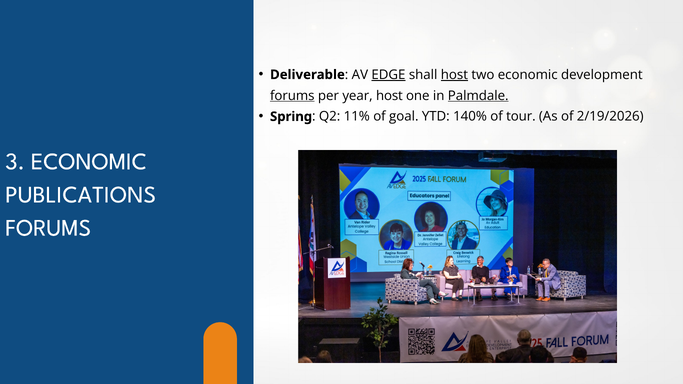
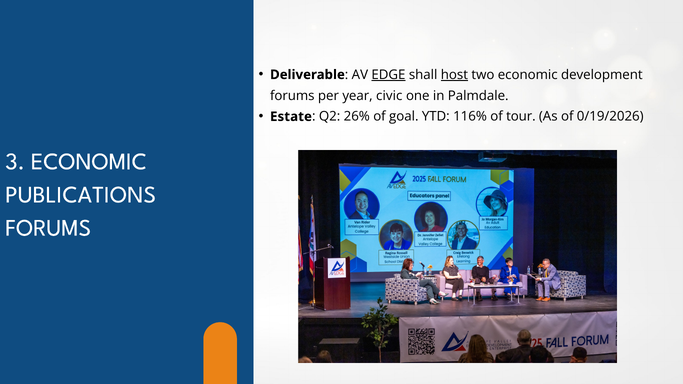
forums at (292, 96) underline: present -> none
year host: host -> civic
Palmdale underline: present -> none
Spring: Spring -> Estate
11%: 11% -> 26%
140%: 140% -> 116%
2/19/2026: 2/19/2026 -> 0/19/2026
